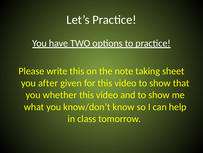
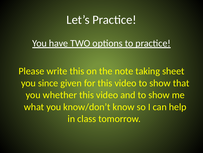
after: after -> since
